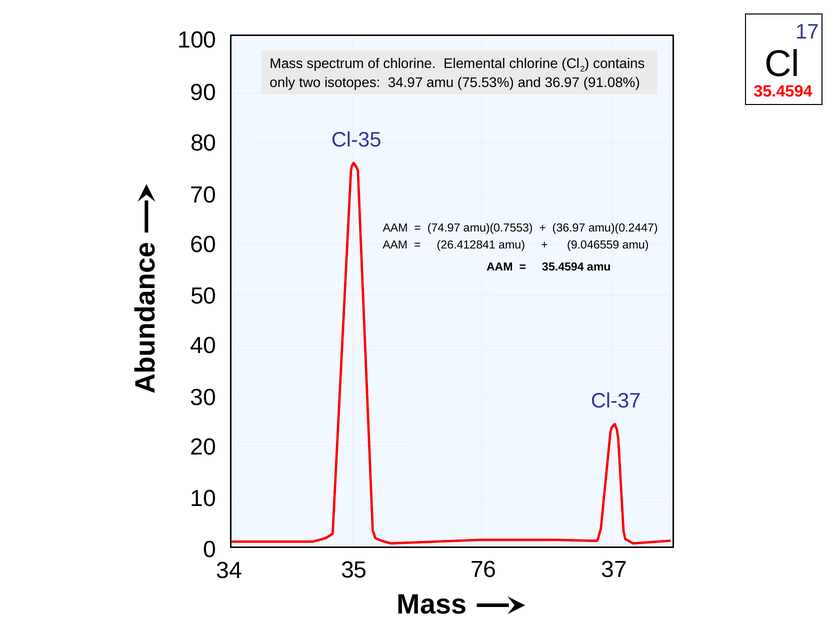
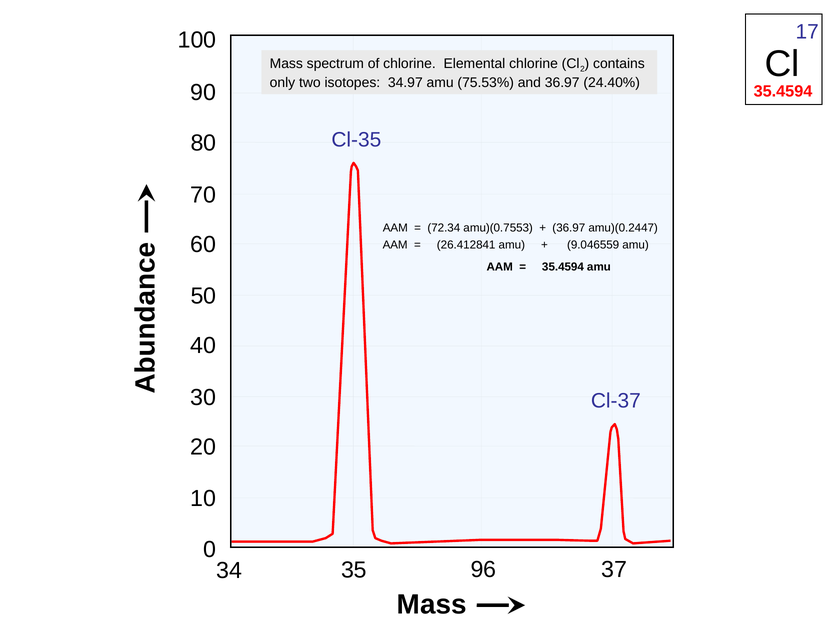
91.08%: 91.08% -> 24.40%
74.97: 74.97 -> 72.34
76: 76 -> 96
